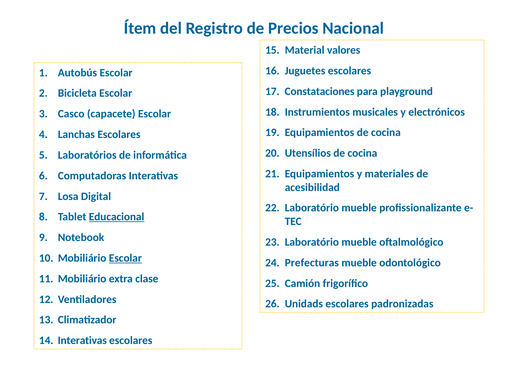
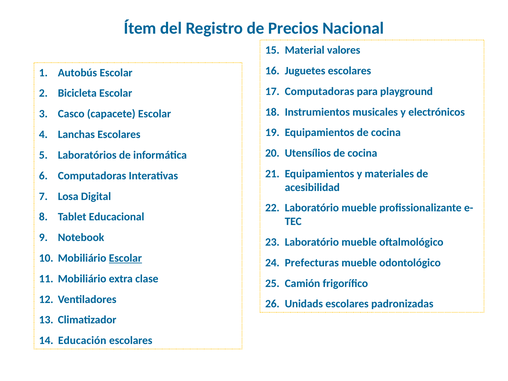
17 Constataciones: Constataciones -> Computadoras
Educacional underline: present -> none
Interativas at (82, 340): Interativas -> Educación
